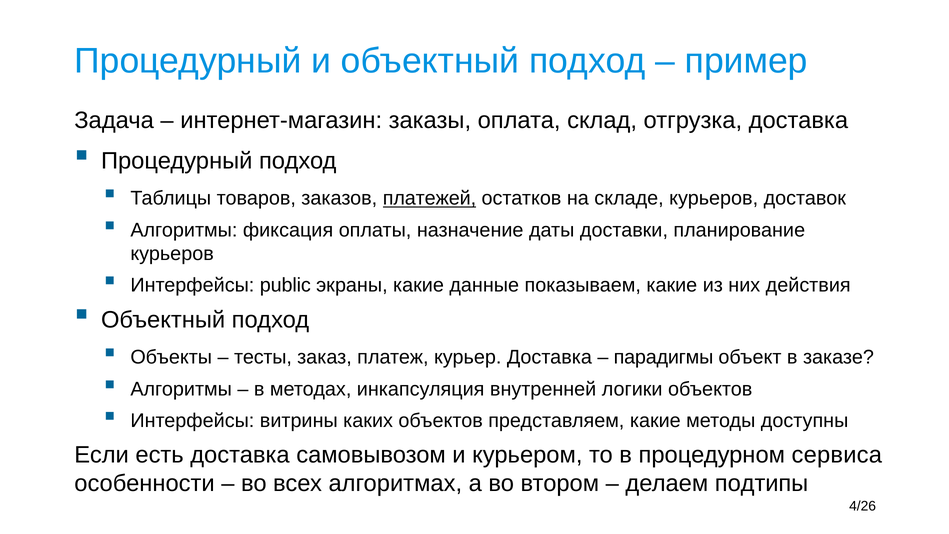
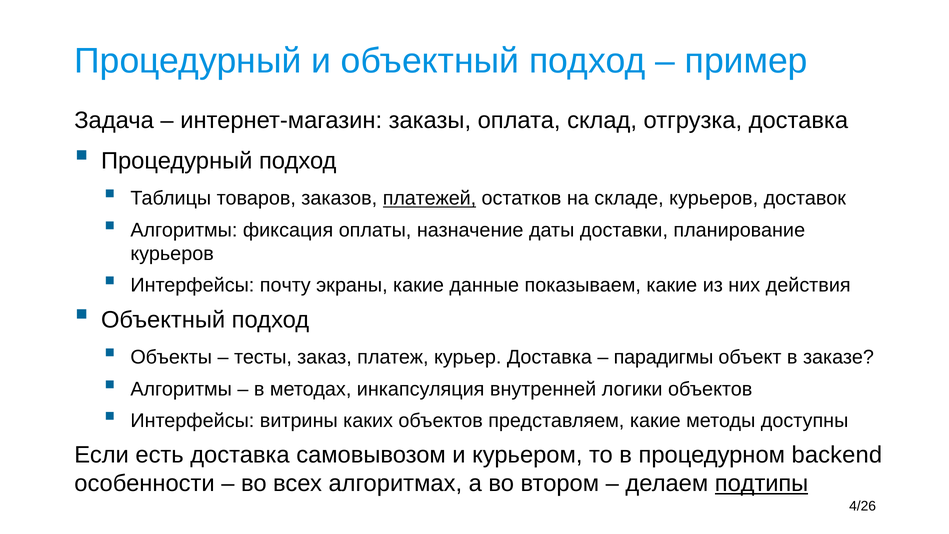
public: public -> почту
сервиса: сервиса -> backend
подтипы underline: none -> present
